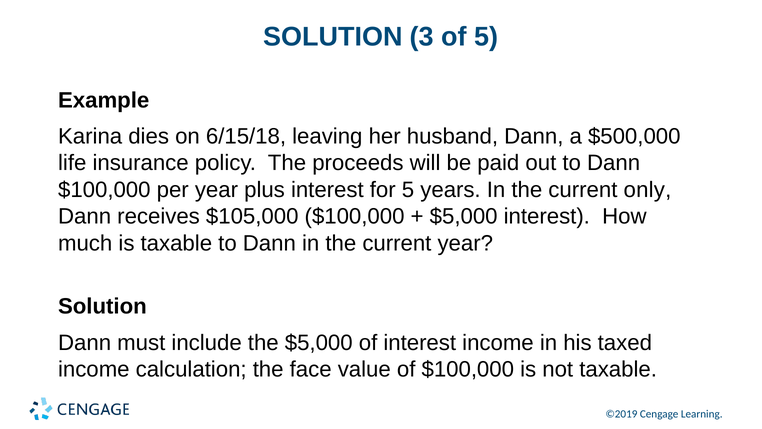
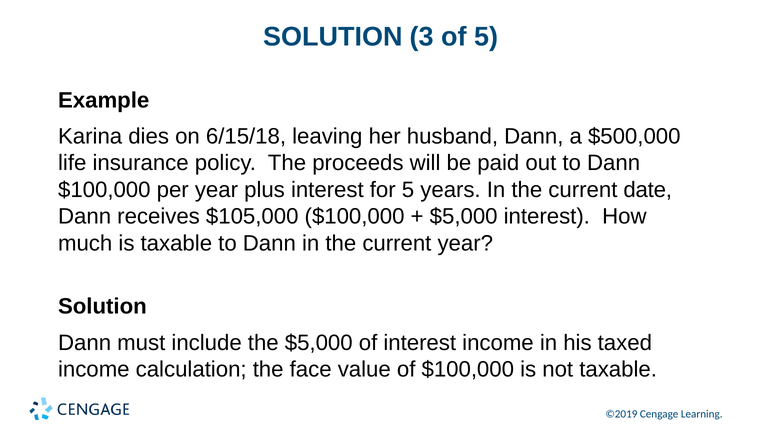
only: only -> date
